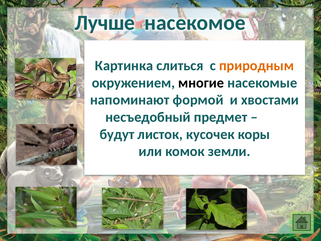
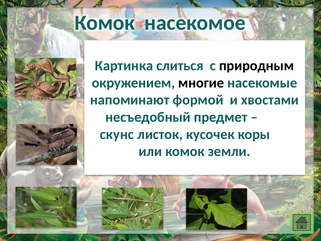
Лучше at (105, 23): Лучше -> Комок
природным colour: orange -> black
будут: будут -> скунс
